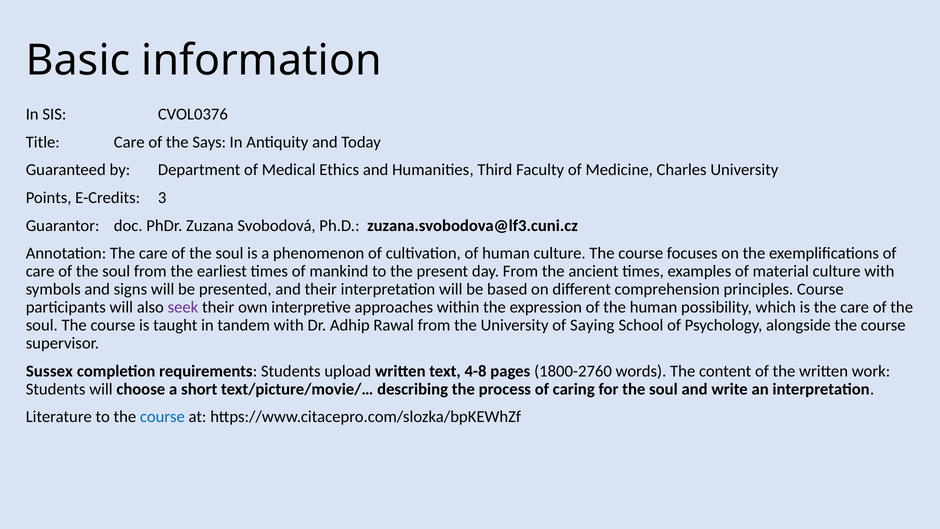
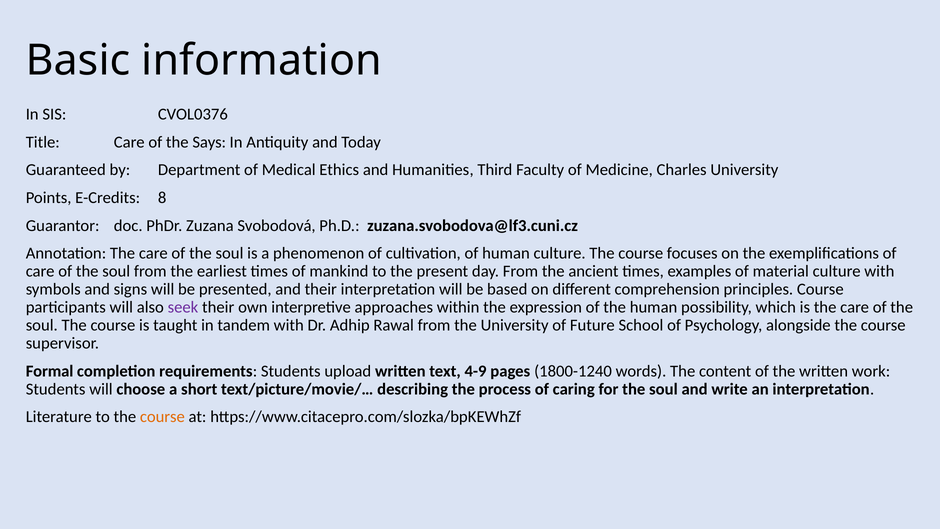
3: 3 -> 8
Saying: Saying -> Future
Sussex: Sussex -> Formal
4-8: 4-8 -> 4-9
1800-2760: 1800-2760 -> 1800-1240
course at (162, 417) colour: blue -> orange
